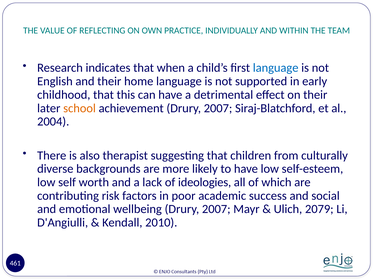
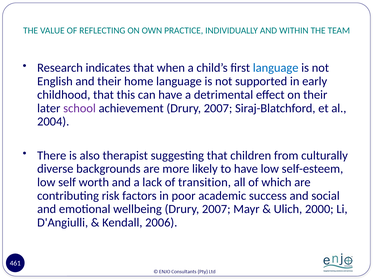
school colour: orange -> purple
ideologies: ideologies -> transition
2079: 2079 -> 2000
2010: 2010 -> 2006
